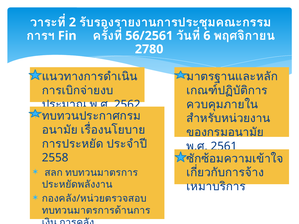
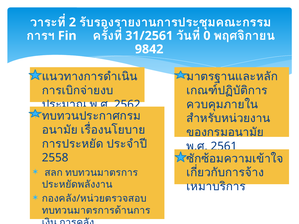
56/2561: 56/2561 -> 31/2561
6: 6 -> 0
2780: 2780 -> 9842
